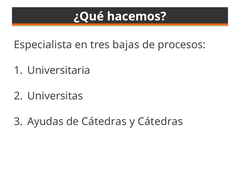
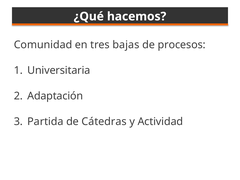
Especialista: Especialista -> Comunidad
Universitas: Universitas -> Adaptación
Ayudas: Ayudas -> Partida
y Cátedras: Cátedras -> Actividad
